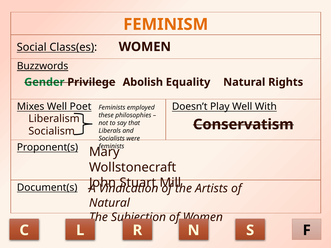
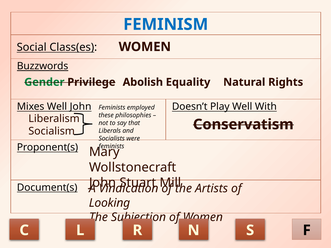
FEMINISM colour: orange -> blue
Well Poet: Poet -> John
Natural at (109, 203): Natural -> Looking
